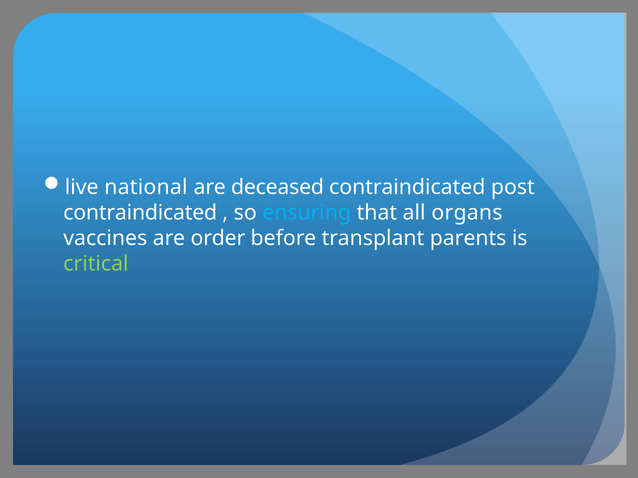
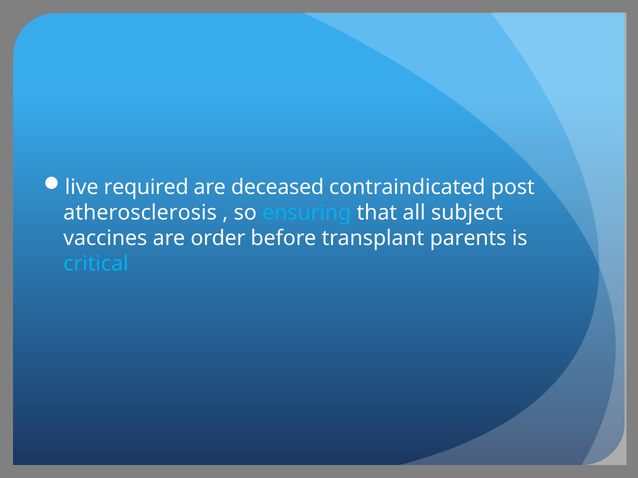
national: national -> required
contraindicated at (140, 213): contraindicated -> atherosclerosis
organs: organs -> subject
critical colour: light green -> light blue
